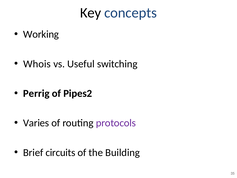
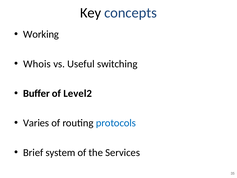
Perrig: Perrig -> Buffer
Pipes2: Pipes2 -> Level2
protocols colour: purple -> blue
circuits: circuits -> system
Building: Building -> Services
